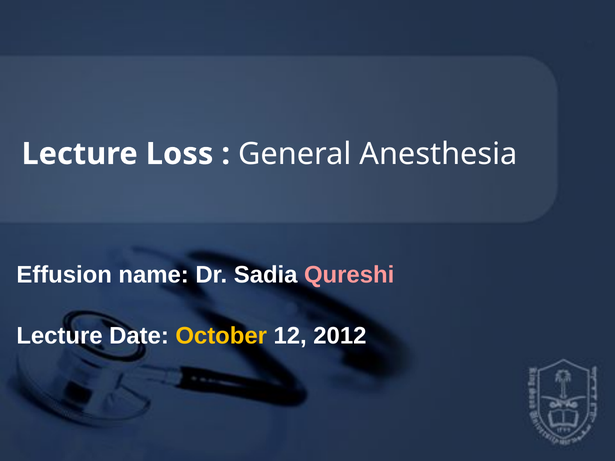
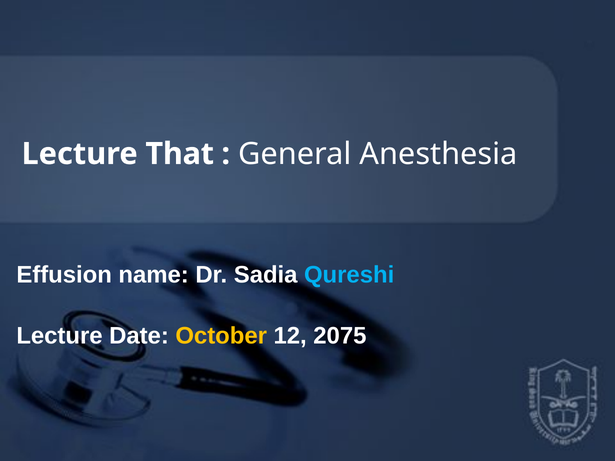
Loss: Loss -> That
Qureshi colour: pink -> light blue
2012: 2012 -> 2075
